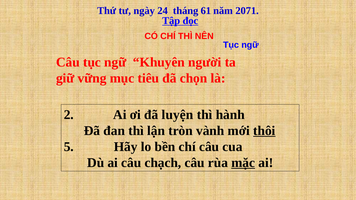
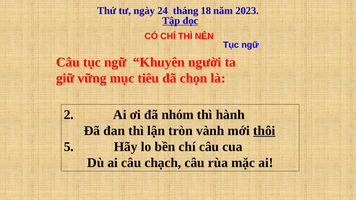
61: 61 -> 18
2071: 2071 -> 2023
luyện: luyện -> nhóm
mặc underline: present -> none
